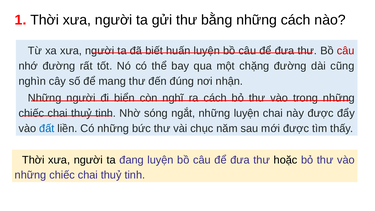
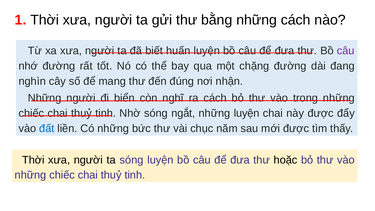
câu at (346, 51) colour: red -> purple
cũng: cũng -> đang
ta đang: đang -> sóng
